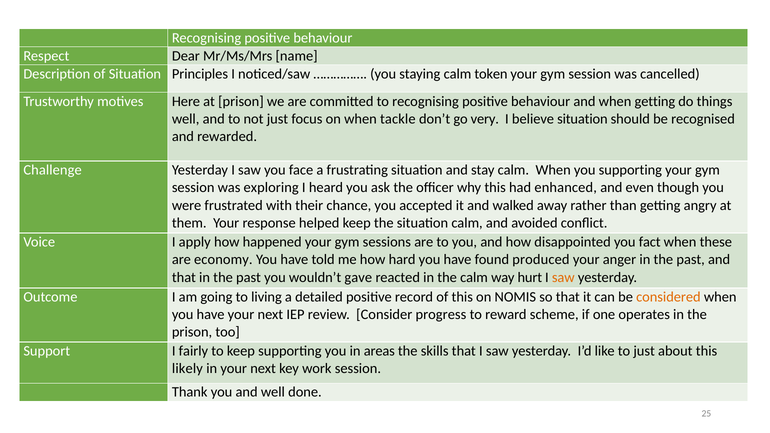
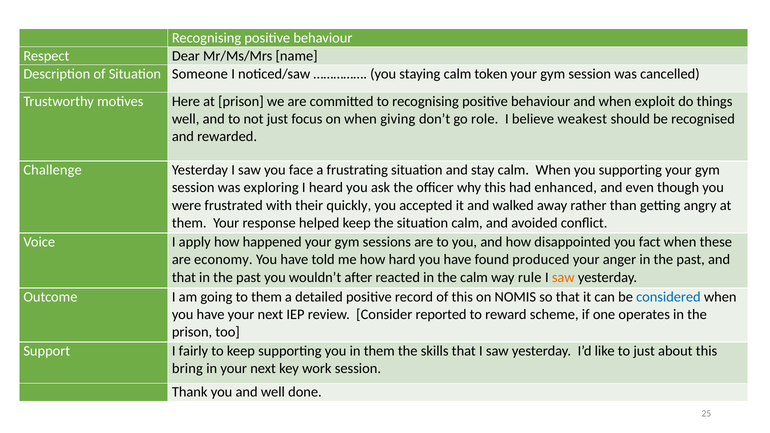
Principles: Principles -> Someone
when getting: getting -> exploit
tackle: tackle -> giving
very: very -> role
believe situation: situation -> weakest
chance: chance -> quickly
gave: gave -> after
hurt: hurt -> rule
to living: living -> them
considered colour: orange -> blue
progress: progress -> reported
in areas: areas -> them
likely: likely -> bring
